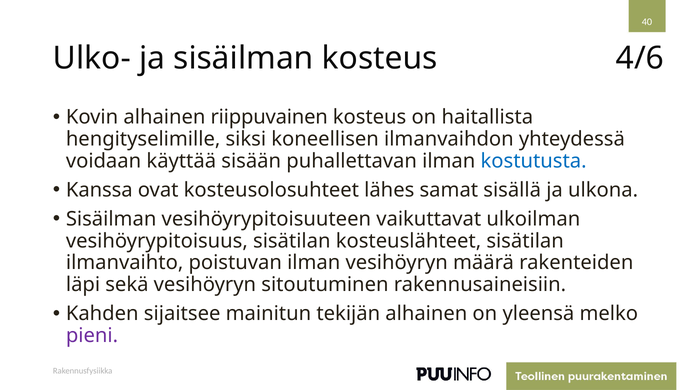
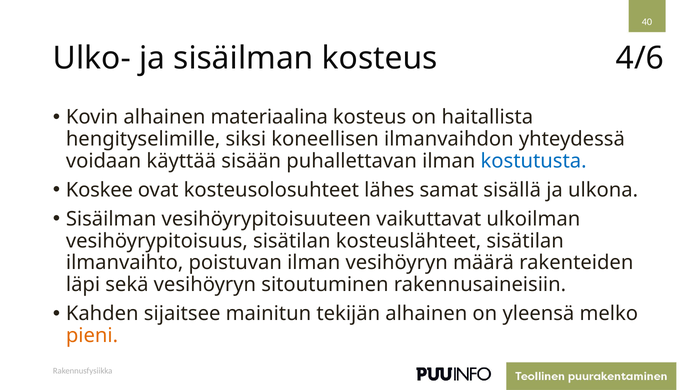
riippuvainen: riippuvainen -> materiaalina
Kanssa: Kanssa -> Koskee
pieni colour: purple -> orange
